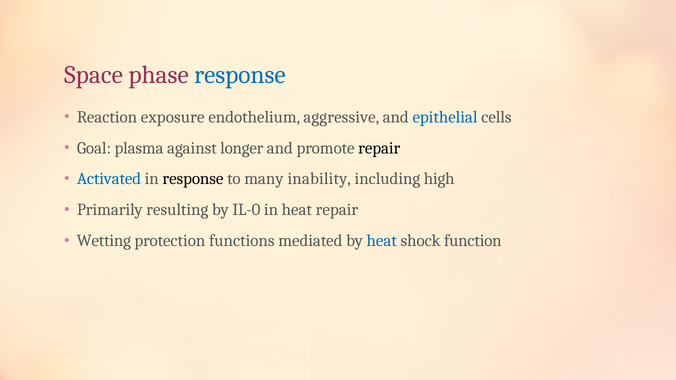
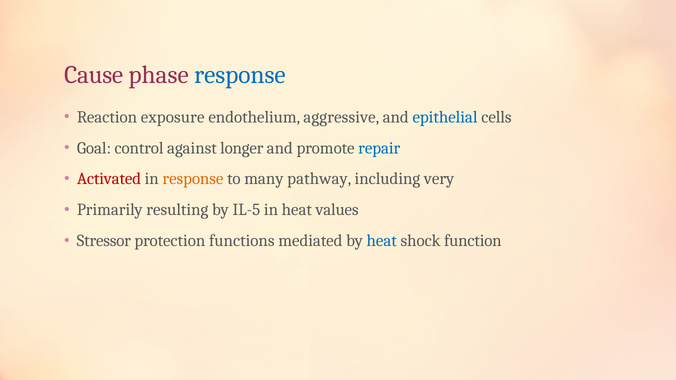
Space: Space -> Cause
plasma: plasma -> control
repair at (379, 148) colour: black -> blue
Activated colour: blue -> red
response at (193, 179) colour: black -> orange
inability: inability -> pathway
high: high -> very
IL-0: IL-0 -> IL-5
heat repair: repair -> values
Wetting: Wetting -> Stressor
